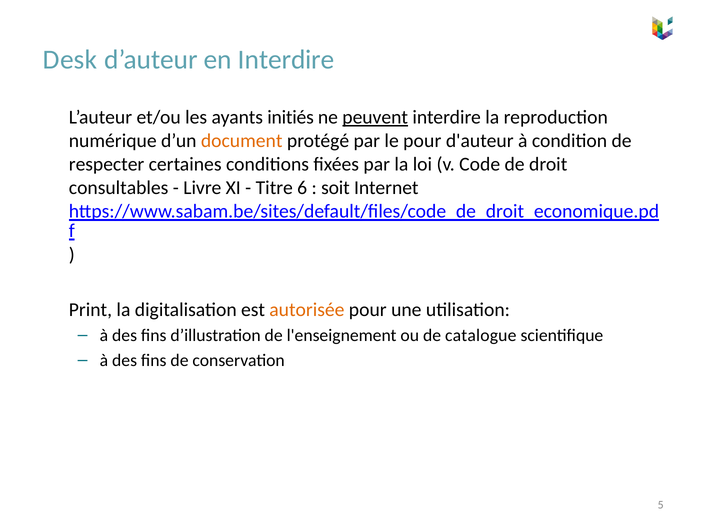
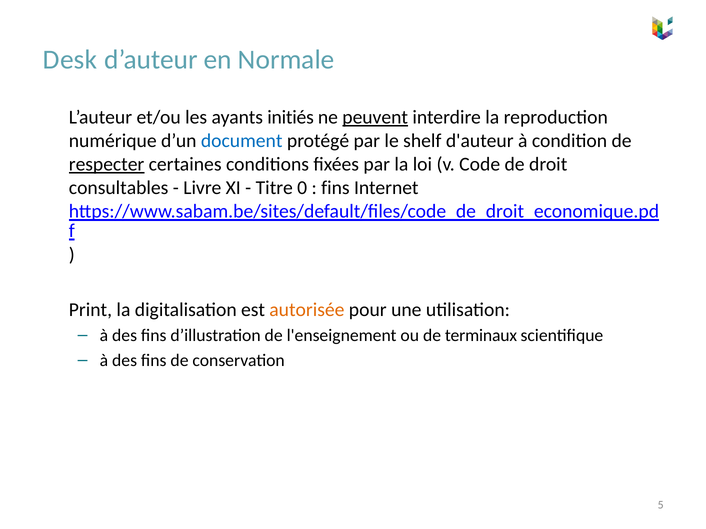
en Interdire: Interdire -> Normale
document colour: orange -> blue
le pour: pour -> shelf
respecter underline: none -> present
6: 6 -> 0
soit at (335, 188): soit -> fins
catalogue: catalogue -> terminaux
